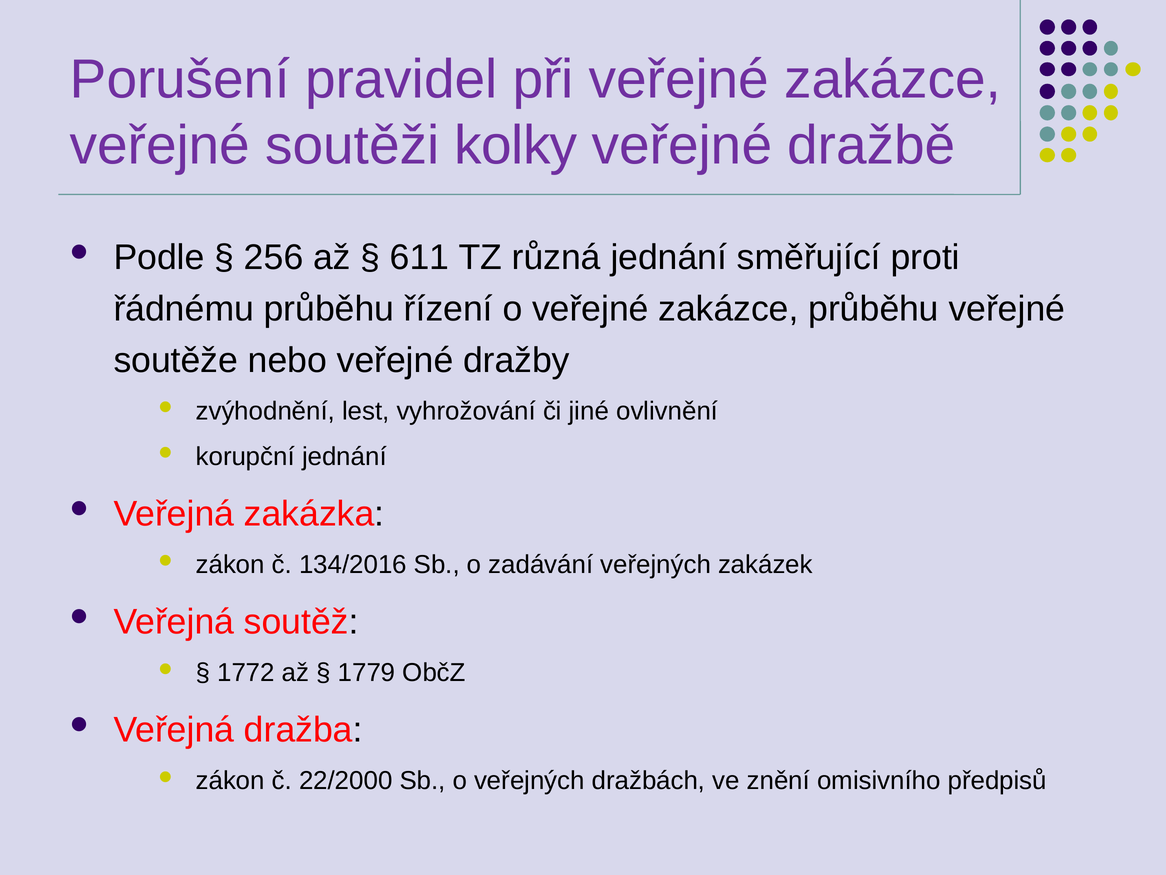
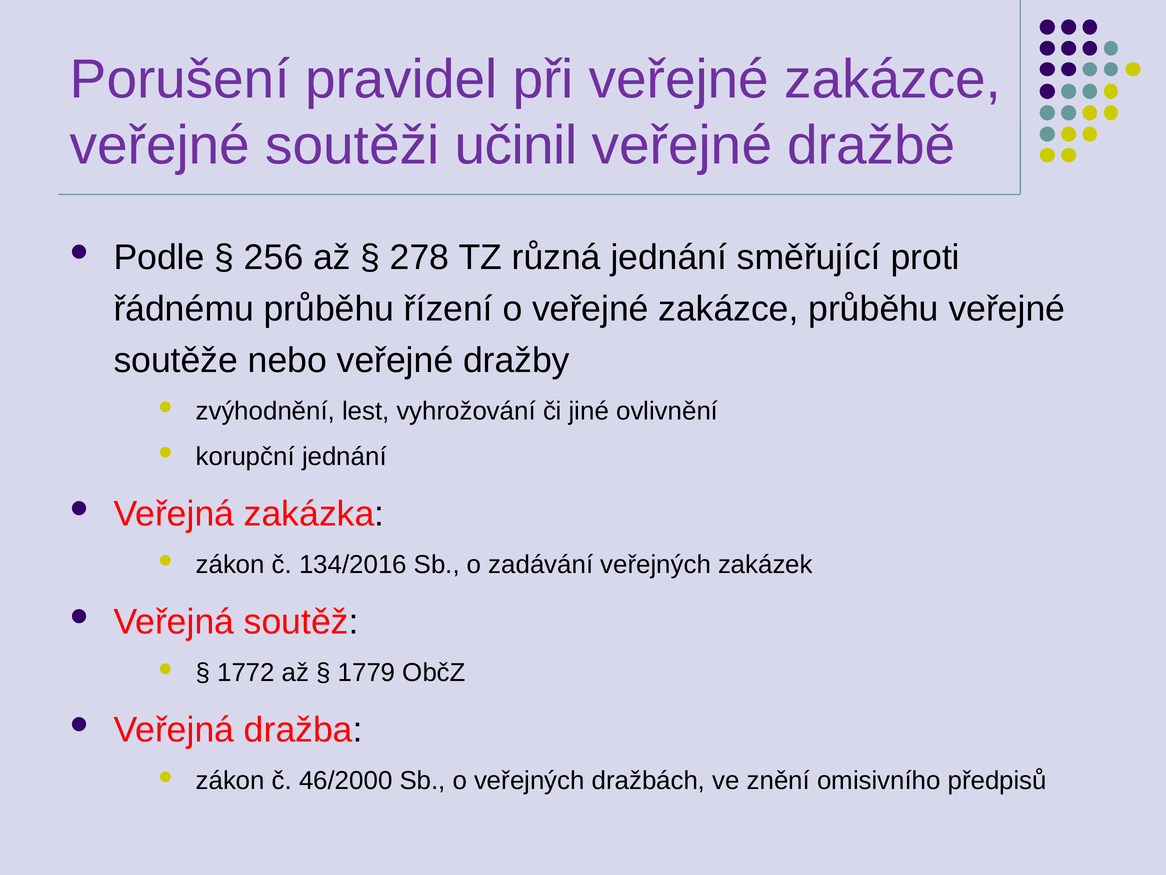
kolky: kolky -> učinil
611: 611 -> 278
22/2000: 22/2000 -> 46/2000
